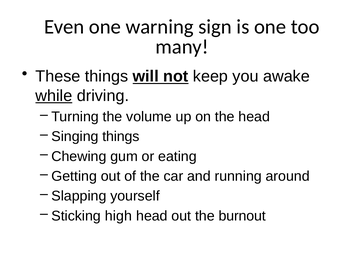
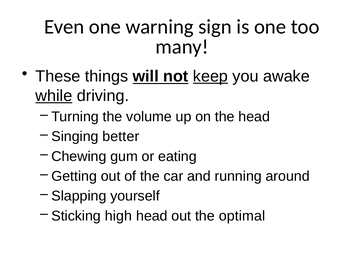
keep underline: none -> present
Singing things: things -> better
burnout: burnout -> optimal
